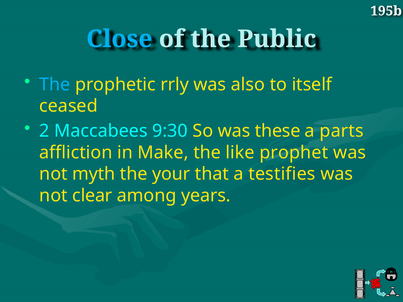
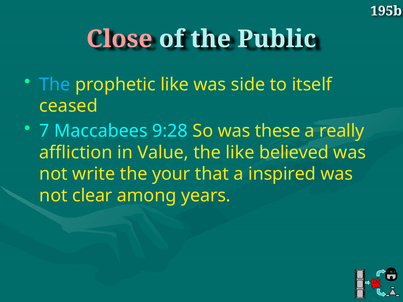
Close colour: light blue -> pink
prophetic rrly: rrly -> like
also: also -> side
2: 2 -> 7
9:30: 9:30 -> 9:28
parts: parts -> really
Make: Make -> Value
prophet: prophet -> believed
myth: myth -> write
testifies: testifies -> inspired
